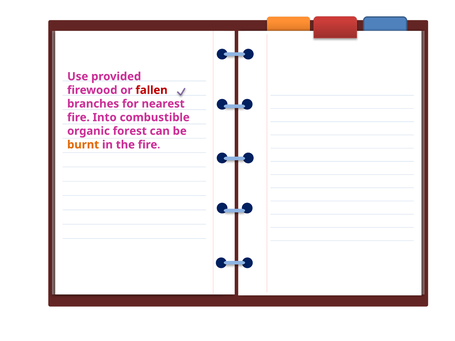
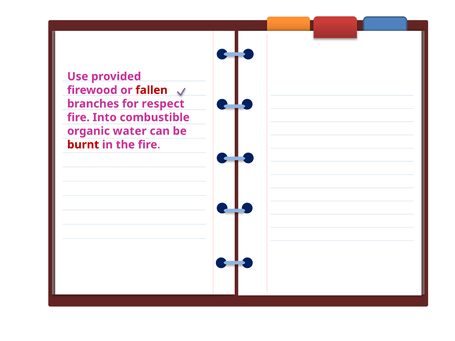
nearest: nearest -> respect
forest: forest -> water
burnt colour: orange -> red
